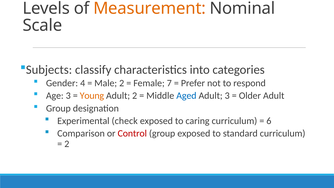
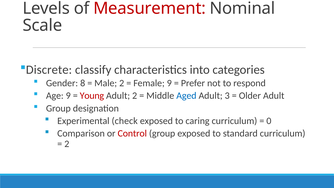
Measurement colour: orange -> red
Subjects: Subjects -> Discrete
4: 4 -> 8
Female 7: 7 -> 9
Age 3: 3 -> 9
Young colour: orange -> red
6: 6 -> 0
